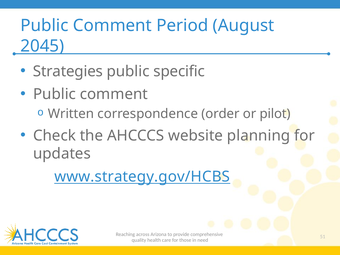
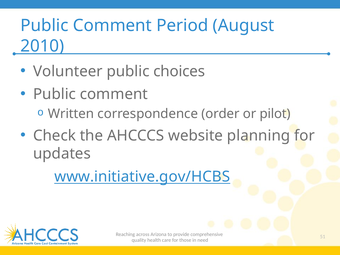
2045: 2045 -> 2010
Strategies: Strategies -> Volunteer
specific: specific -> choices
www.strategy.gov/HCBS: www.strategy.gov/HCBS -> www.initiative.gov/HCBS
